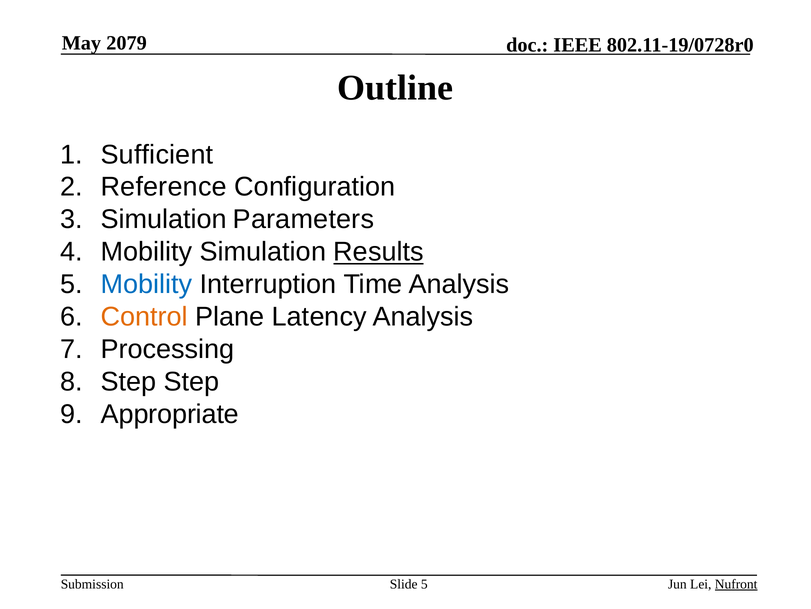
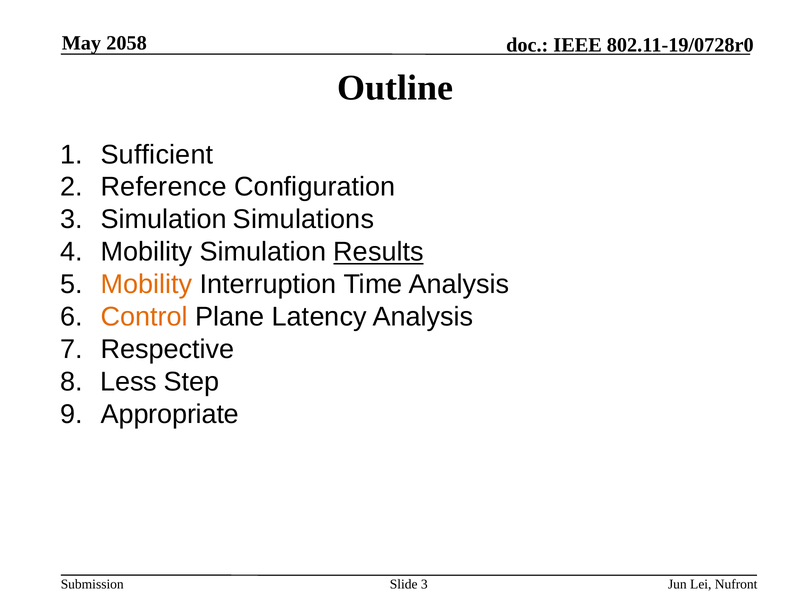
2079: 2079 -> 2058
Parameters: Parameters -> Simulations
Mobility at (147, 284) colour: blue -> orange
Processing: Processing -> Respective
Step at (129, 381): Step -> Less
Slide 5: 5 -> 3
Nufront underline: present -> none
